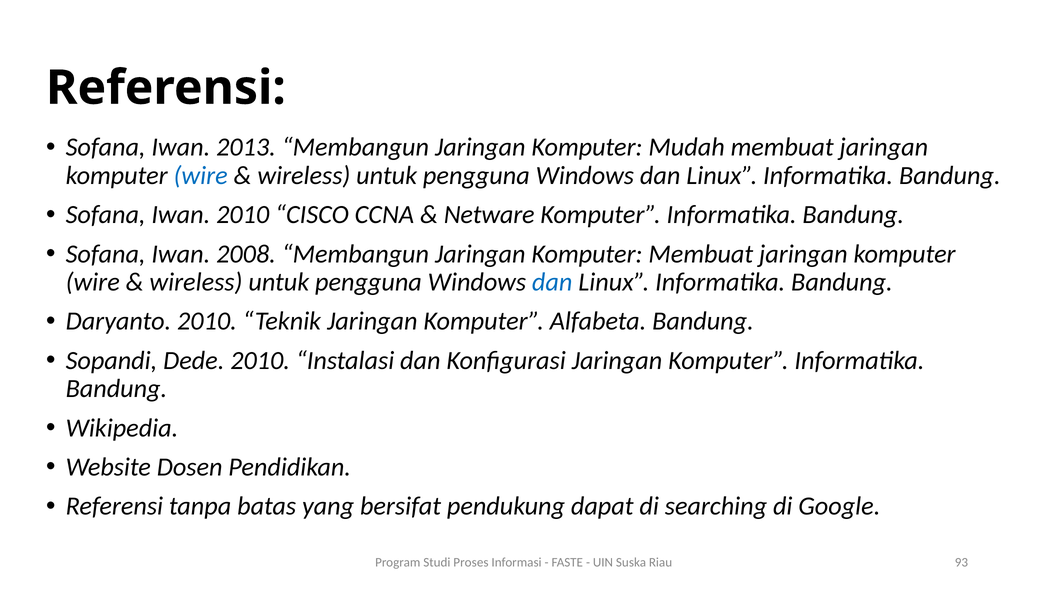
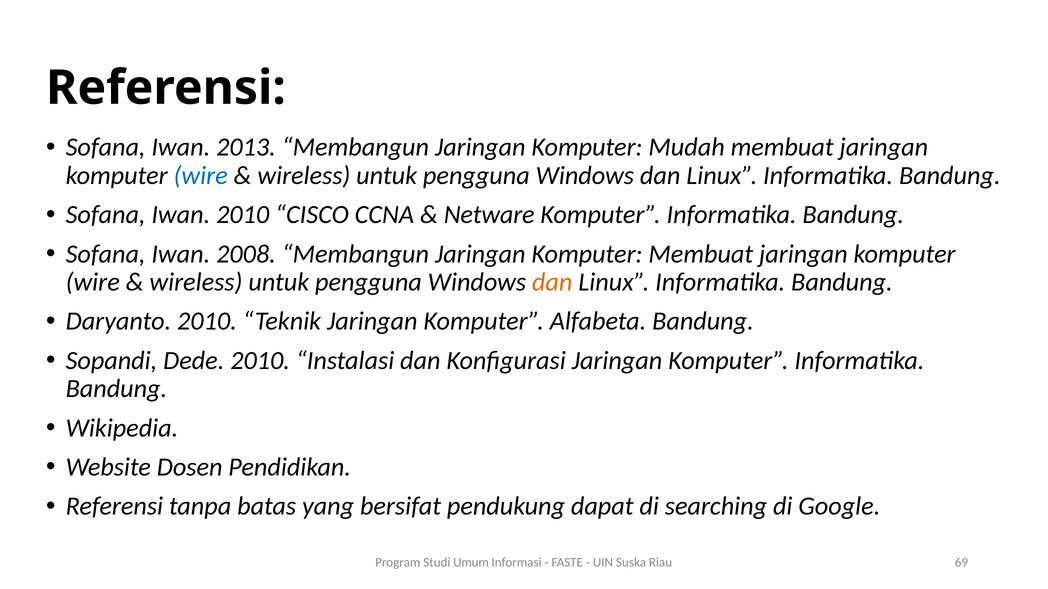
dan at (552, 282) colour: blue -> orange
Proses: Proses -> Umum
93: 93 -> 69
